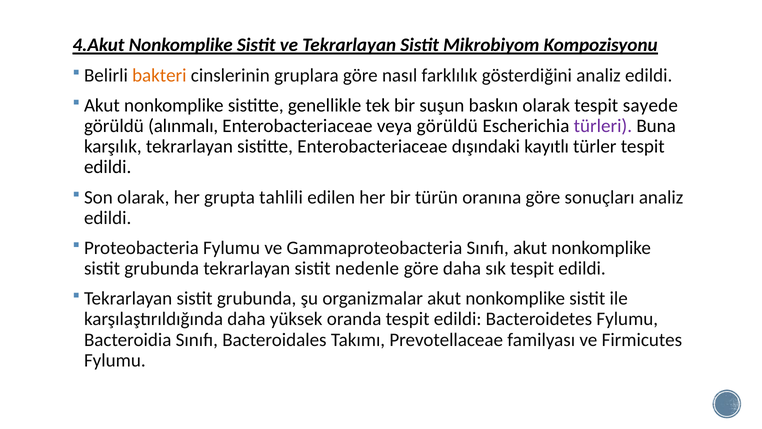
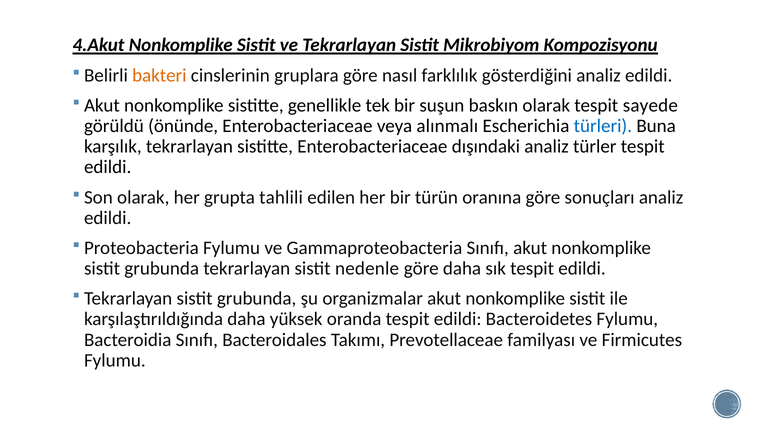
alınmalı: alınmalı -> önünde
veya görüldü: görüldü -> alınmalı
türleri colour: purple -> blue
dışındaki kayıtlı: kayıtlı -> analiz
